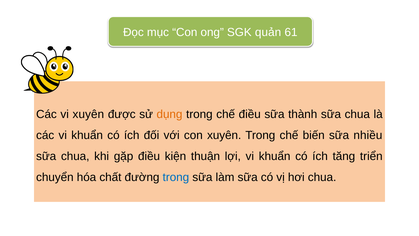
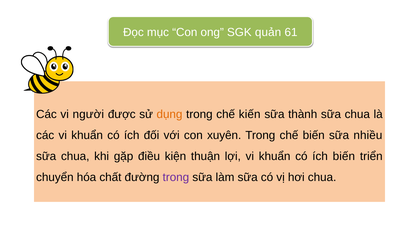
vi xuyên: xuyên -> người
chế điều: điều -> kiến
ích tăng: tăng -> biến
trong at (176, 177) colour: blue -> purple
